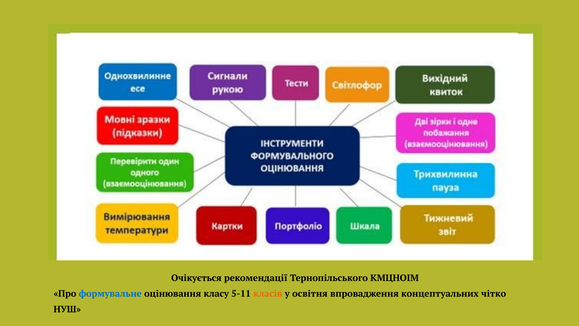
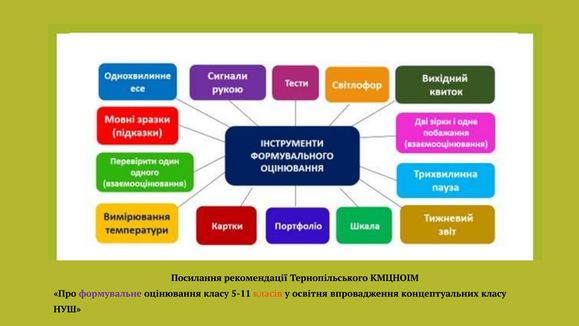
Очікується: Очікується -> Посилання
формувальне colour: blue -> purple
концептуальних чітко: чітко -> класу
